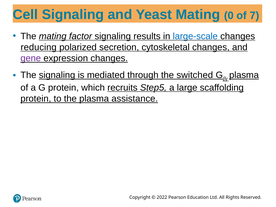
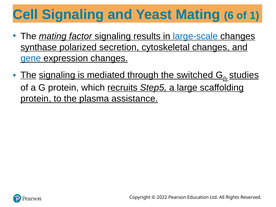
0: 0 -> 6
7: 7 -> 1
reducing: reducing -> synthase
gene colour: purple -> blue
The at (28, 75) underline: none -> present
plasma at (244, 75): plasma -> studies
